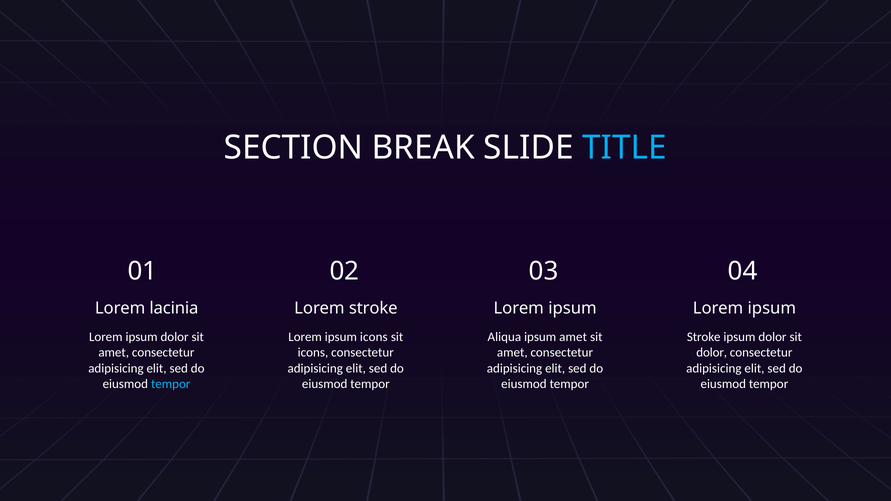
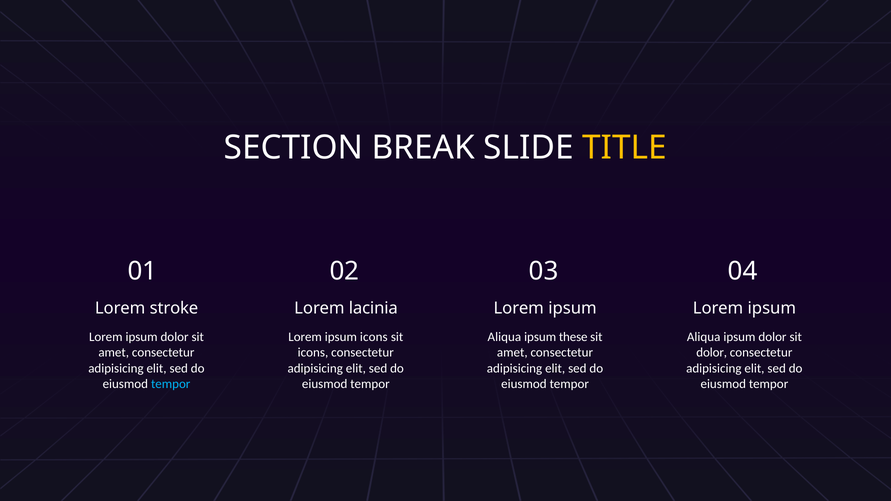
TITLE colour: light blue -> yellow
lacinia: lacinia -> stroke
Lorem stroke: stroke -> lacinia
ipsum amet: amet -> these
Stroke at (704, 337): Stroke -> Aliqua
